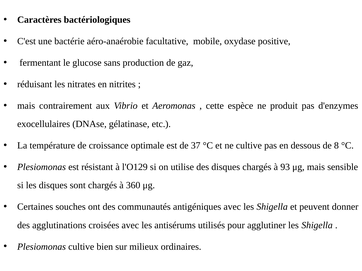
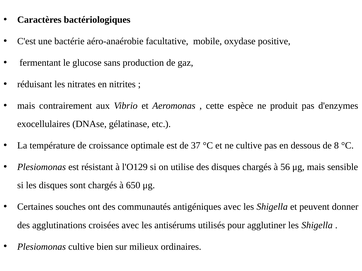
93: 93 -> 56
360: 360 -> 650
